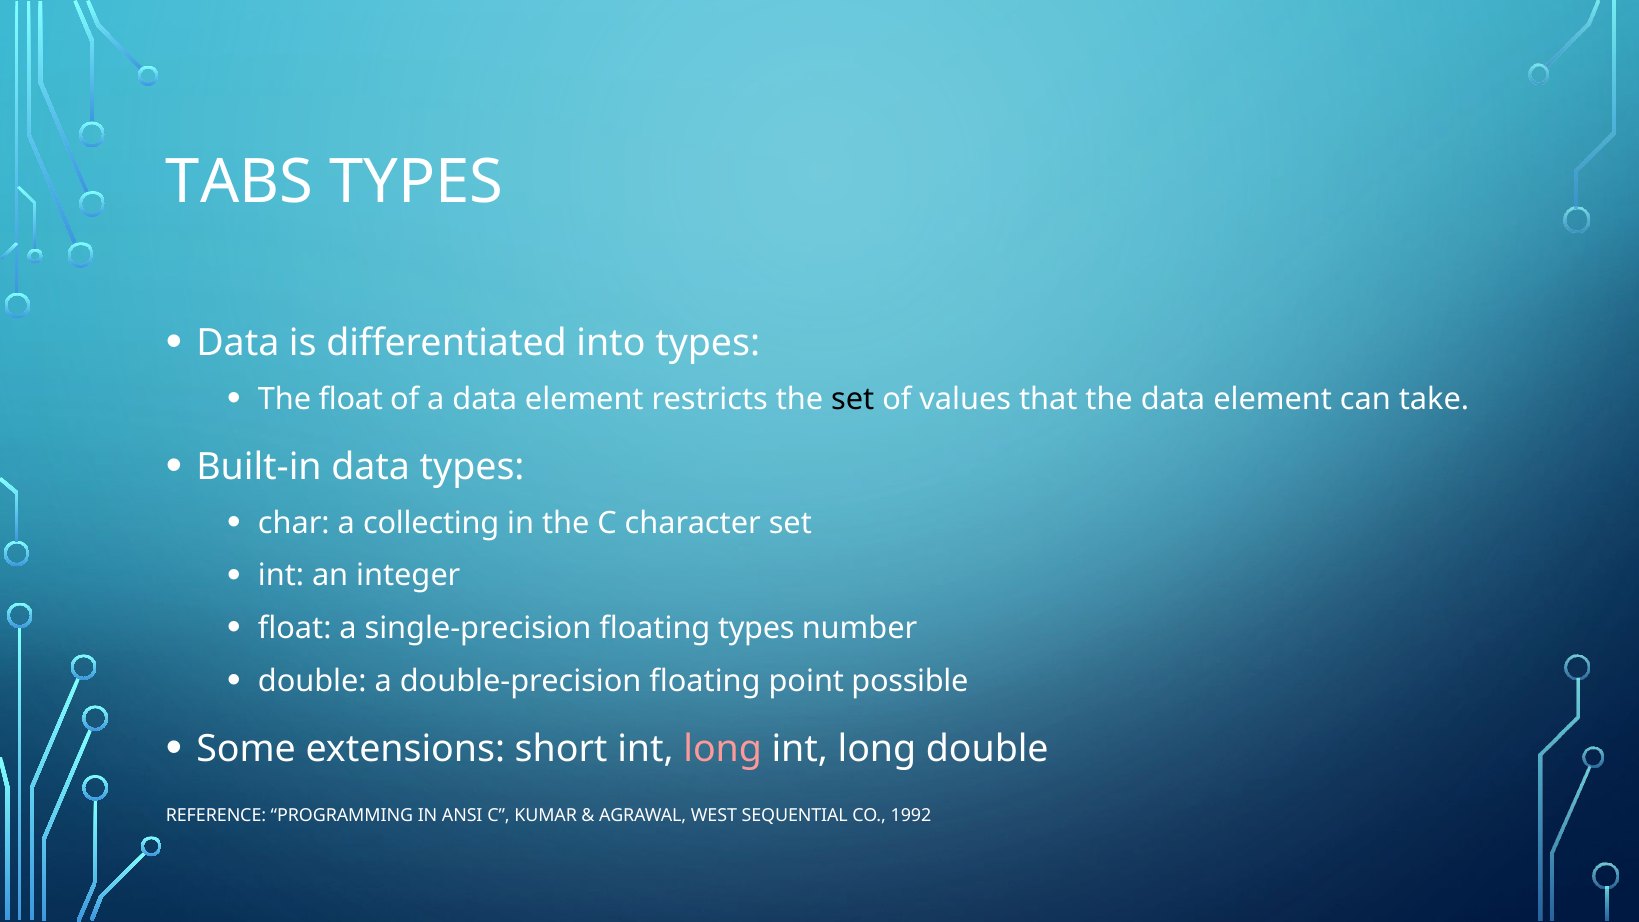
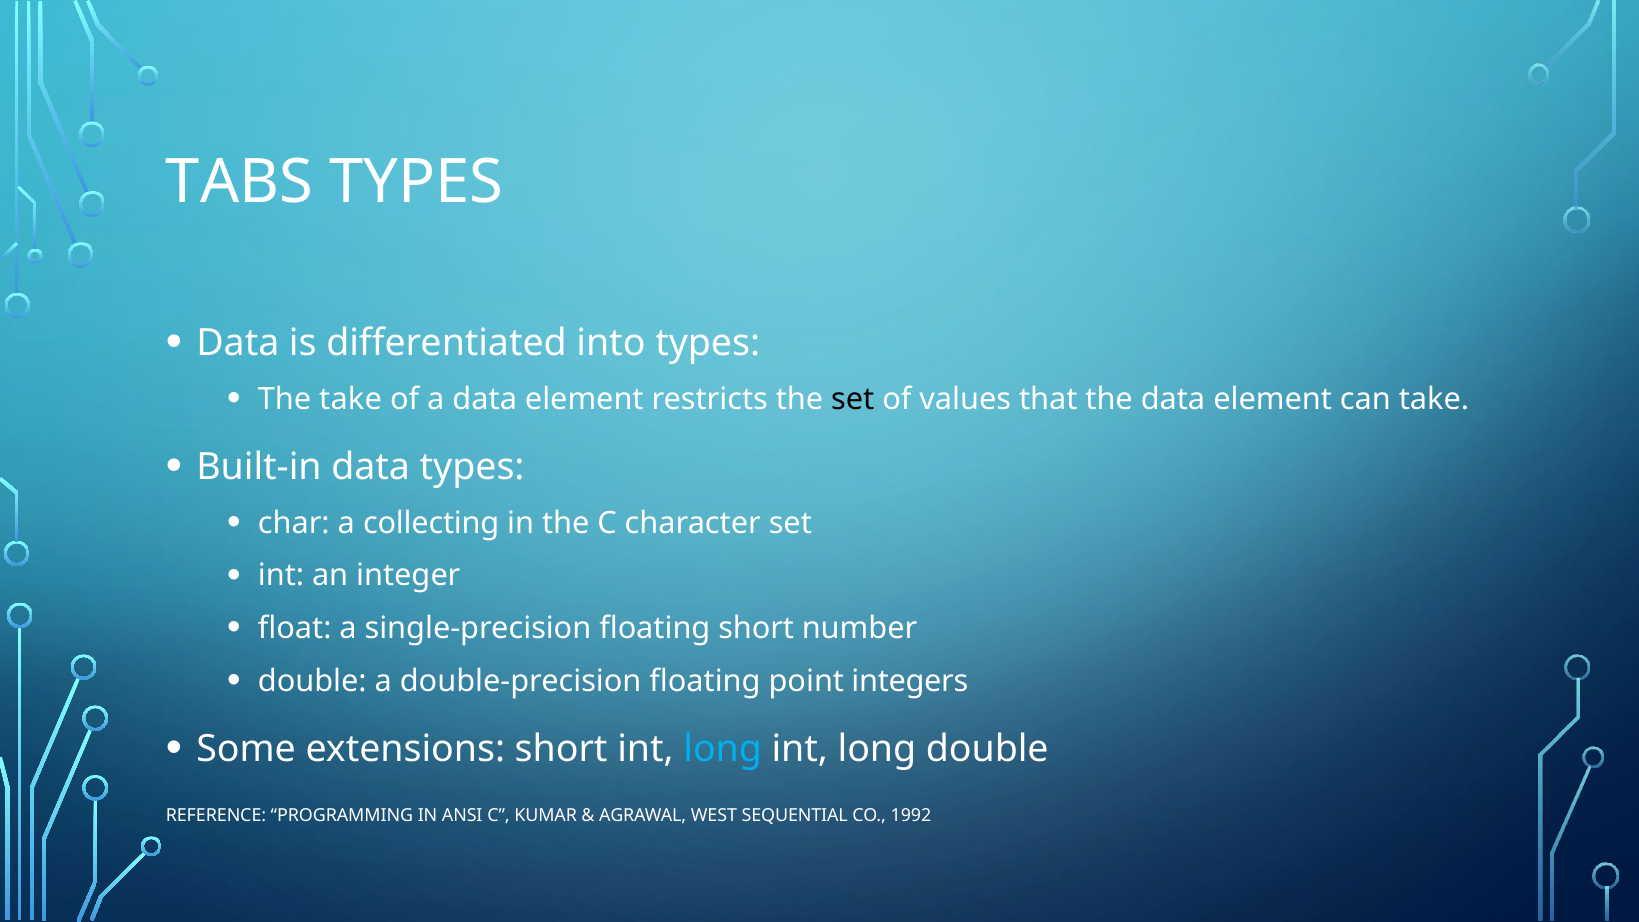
The float: float -> take
floating types: types -> short
possible: possible -> integers
long at (723, 749) colour: pink -> light blue
